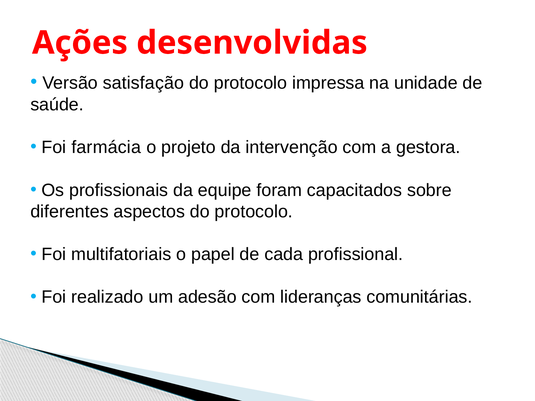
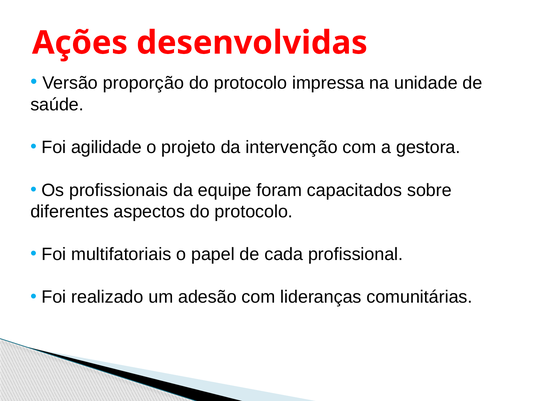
satisfação: satisfação -> proporção
farmácia: farmácia -> agilidade
